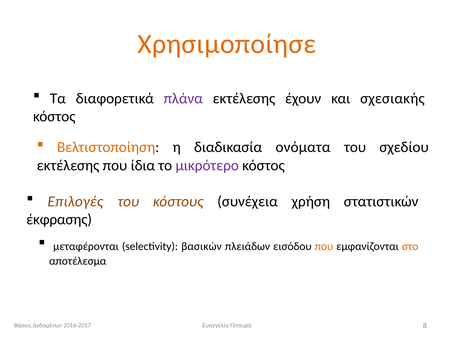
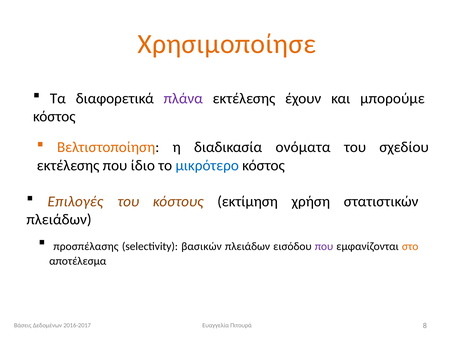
σχεσιακής: σχεσιακής -> μπορούμε
ίδια: ίδια -> ίδιο
μικρότερο colour: purple -> blue
συνέχεια: συνέχεια -> εκτίμηση
έκφρασης at (59, 219): έκφρασης -> πλειάδων
μεταφέρονται: μεταφέρονται -> προσπέλασης
που at (324, 246) colour: orange -> purple
